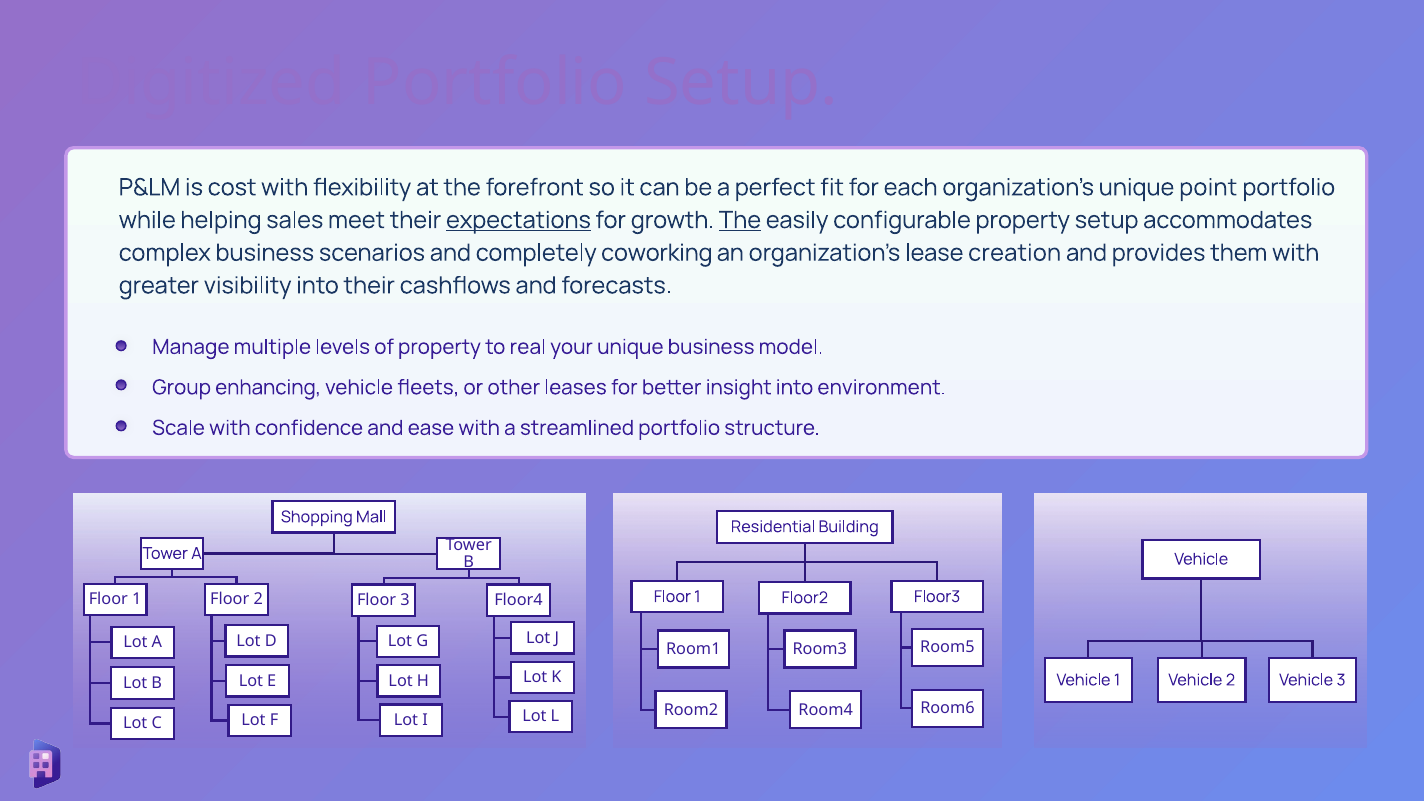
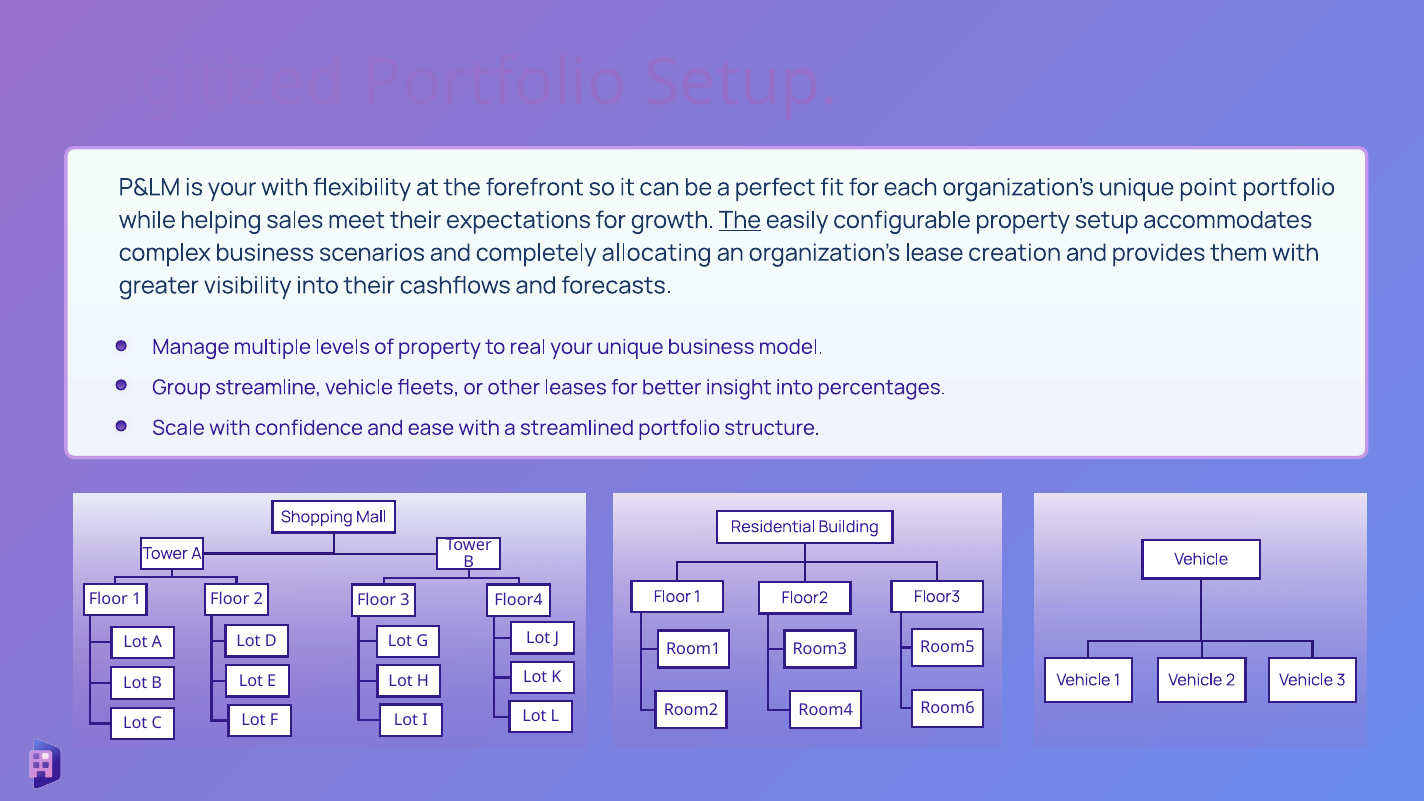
is cost: cost -> your
expectations underline: present -> none
coworking: coworking -> allocating
enhancing: enhancing -> streamline
environment: environment -> percentages
